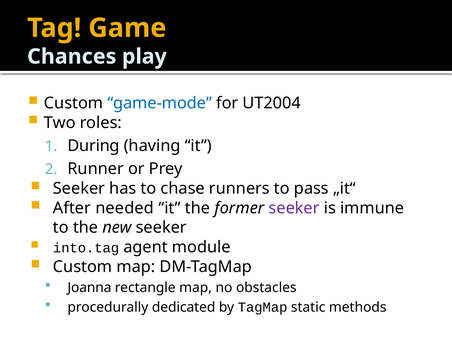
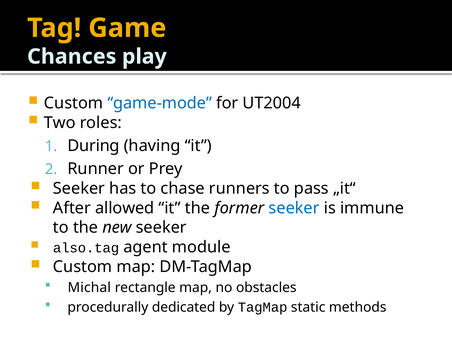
needed: needed -> allowed
seeker at (294, 208) colour: purple -> blue
into.tag: into.tag -> also.tag
Joanna: Joanna -> Michal
